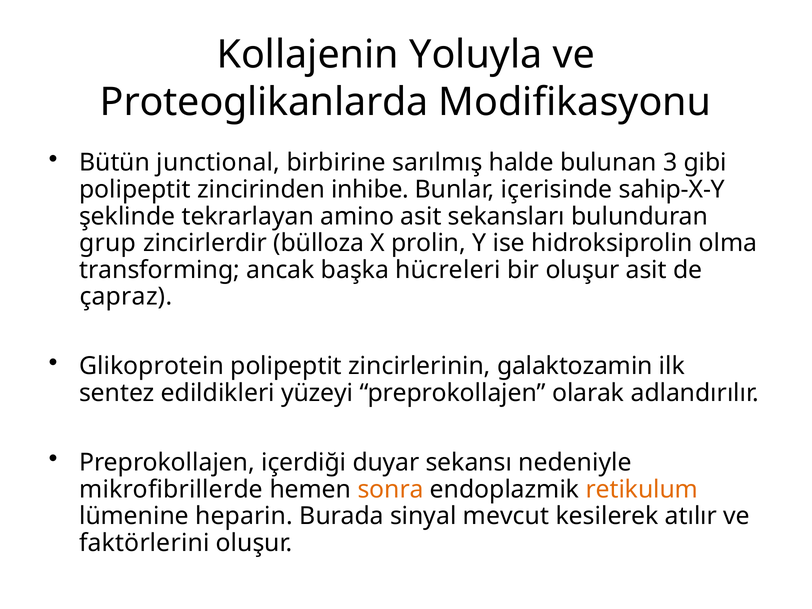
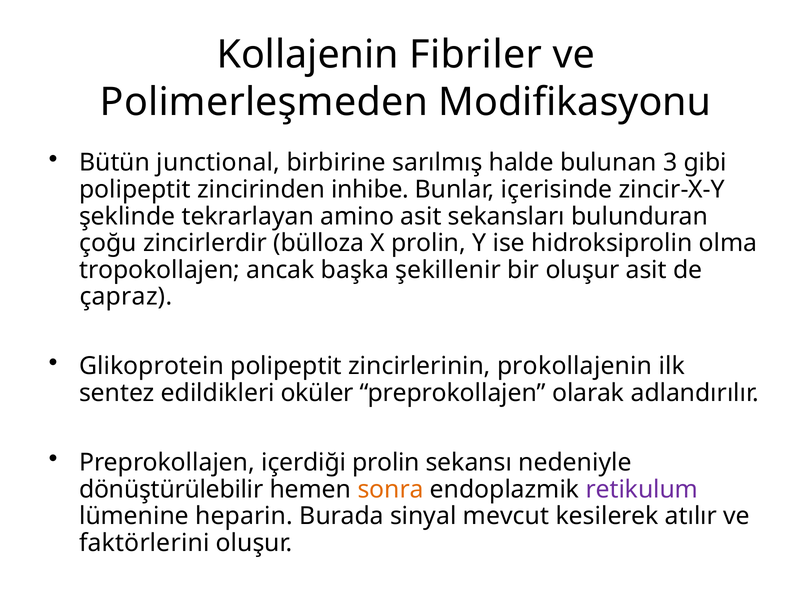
Yoluyla: Yoluyla -> Fibriler
Proteoglikanlarda: Proteoglikanlarda -> Polimerleşmeden
sahip-X-Y: sahip-X-Y -> zincir-X-Y
grup: grup -> çoğu
transforming: transforming -> tropokollajen
hücreleri: hücreleri -> şekillenir
galaktozamin: galaktozamin -> prokollajenin
yüzeyi: yüzeyi -> oküler
içerdiği duyar: duyar -> prolin
mikrofibrillerde: mikrofibrillerde -> dönüştürülebilir
retikulum colour: orange -> purple
